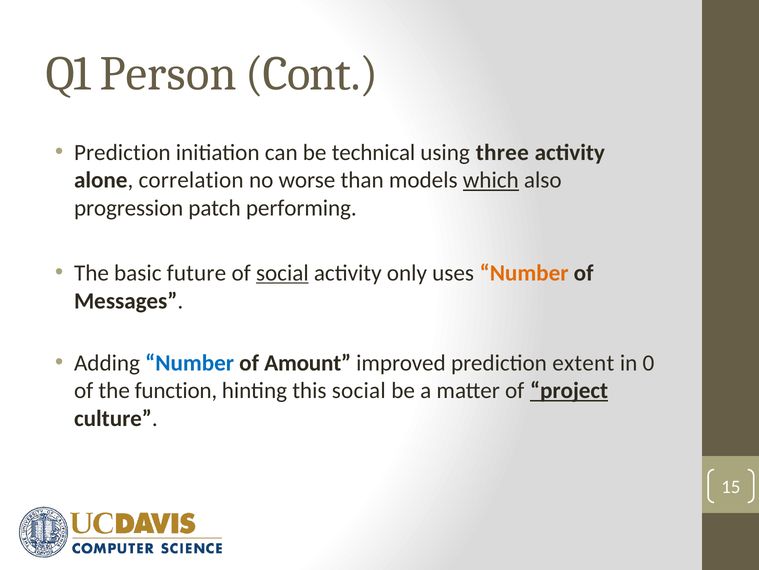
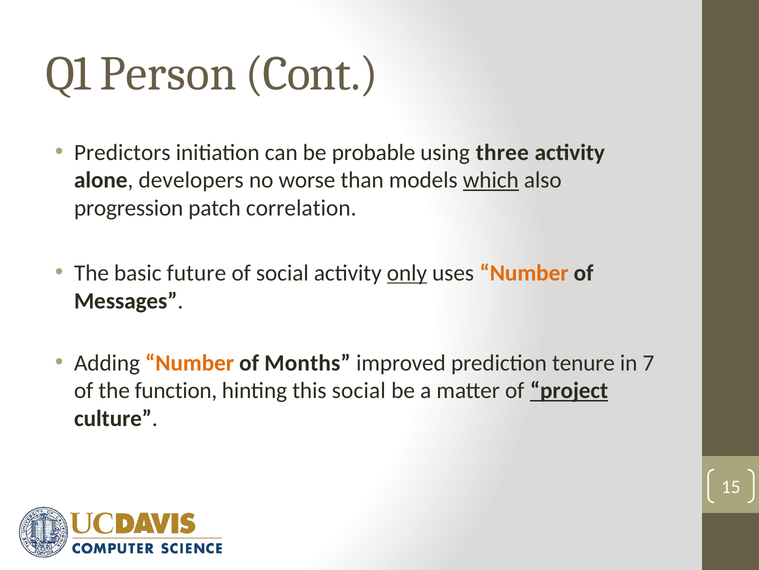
Prediction at (122, 152): Prediction -> Predictors
technical: technical -> probable
correlation: correlation -> developers
performing: performing -> correlation
social at (282, 273) underline: present -> none
only underline: none -> present
Number at (190, 362) colour: blue -> orange
Amount: Amount -> Months
extent: extent -> tenure
0: 0 -> 7
